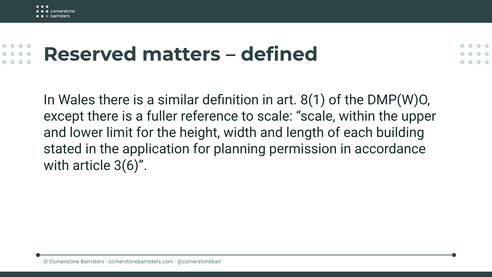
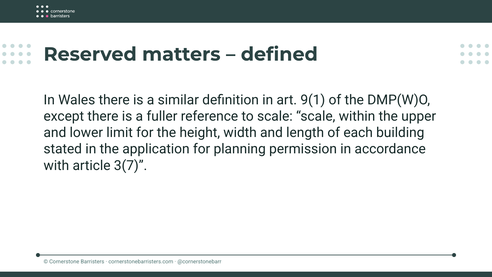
8(1: 8(1 -> 9(1
3(6: 3(6 -> 3(7
